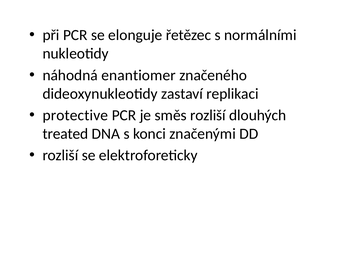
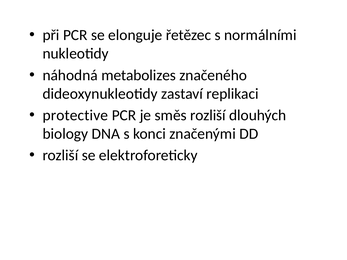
enantiomer: enantiomer -> metabolizes
treated: treated -> biology
